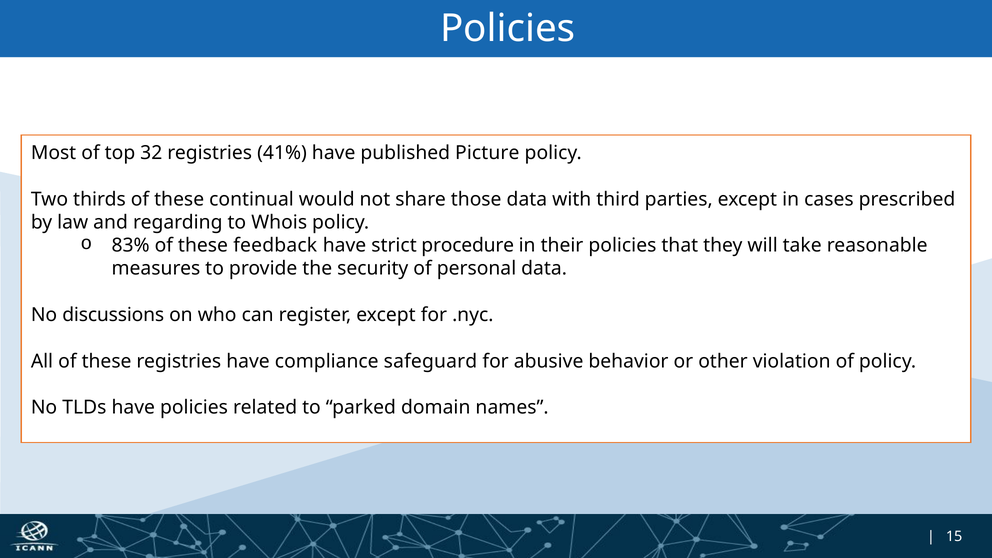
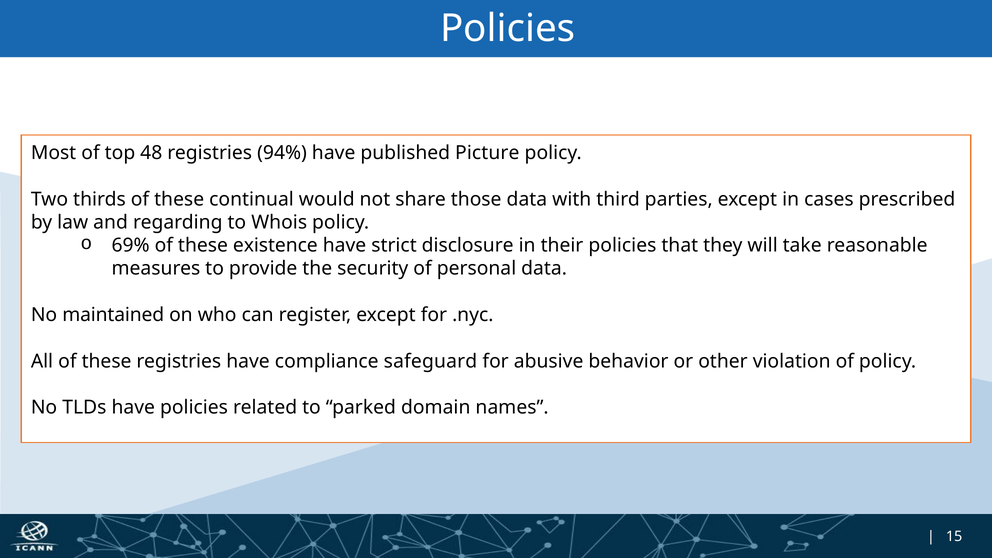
32: 32 -> 48
41%: 41% -> 94%
83%: 83% -> 69%
feedback: feedback -> existence
procedure: procedure -> disclosure
discussions: discussions -> maintained
